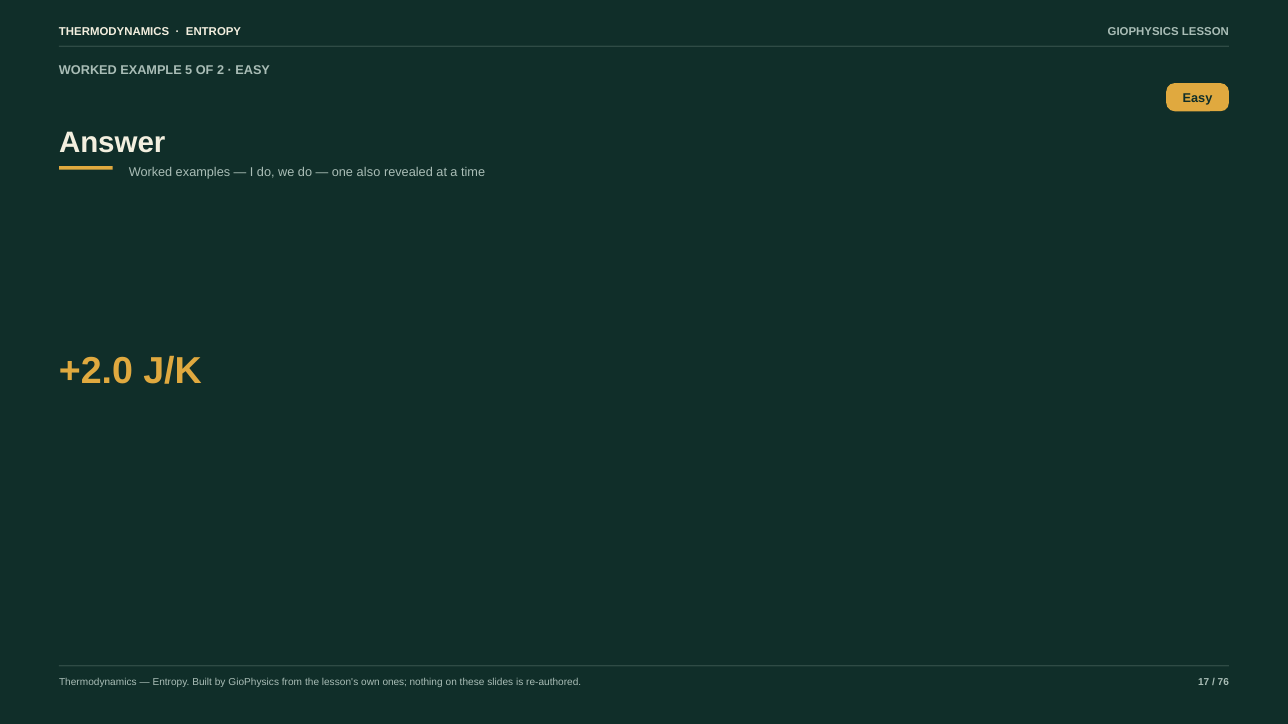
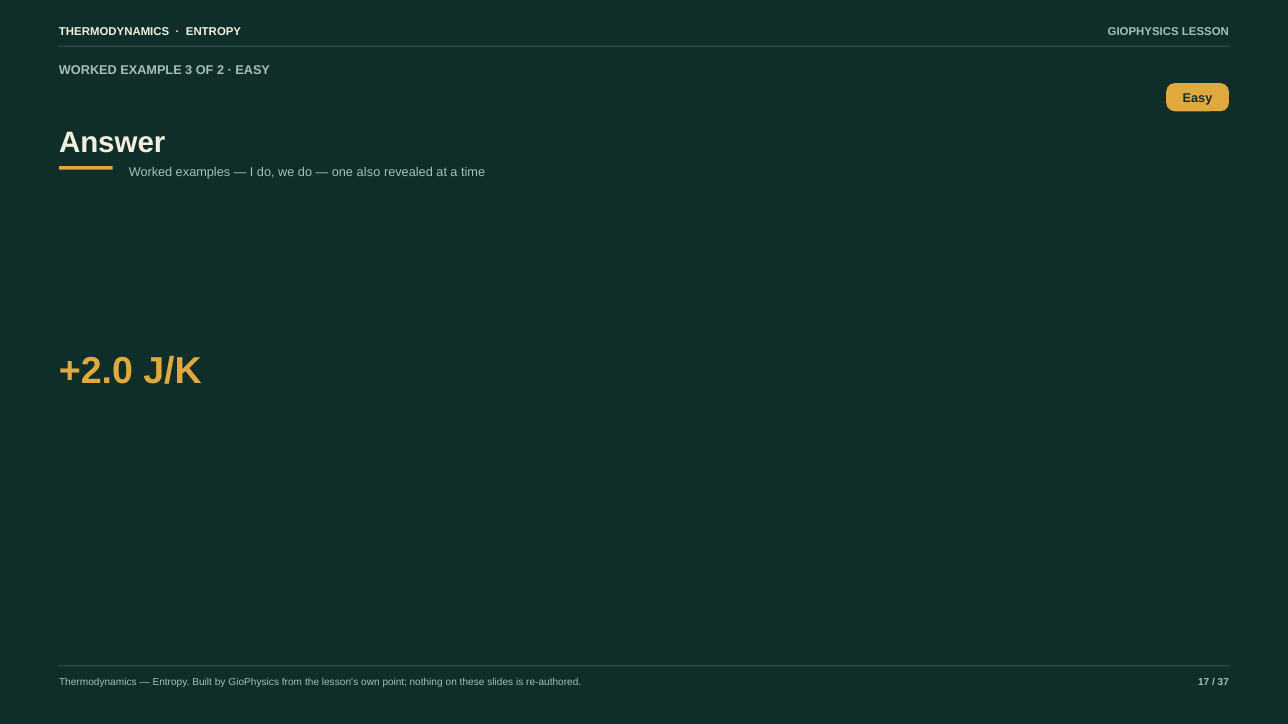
5: 5 -> 3
ones: ones -> point
76: 76 -> 37
